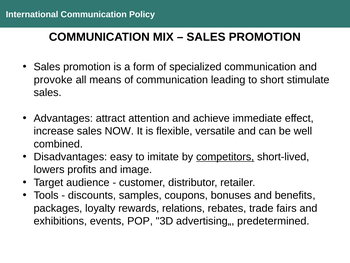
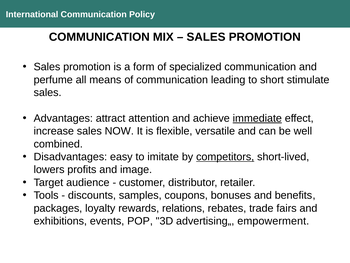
provoke: provoke -> perfume
immediate underline: none -> present
predetermined: predetermined -> empowerment
